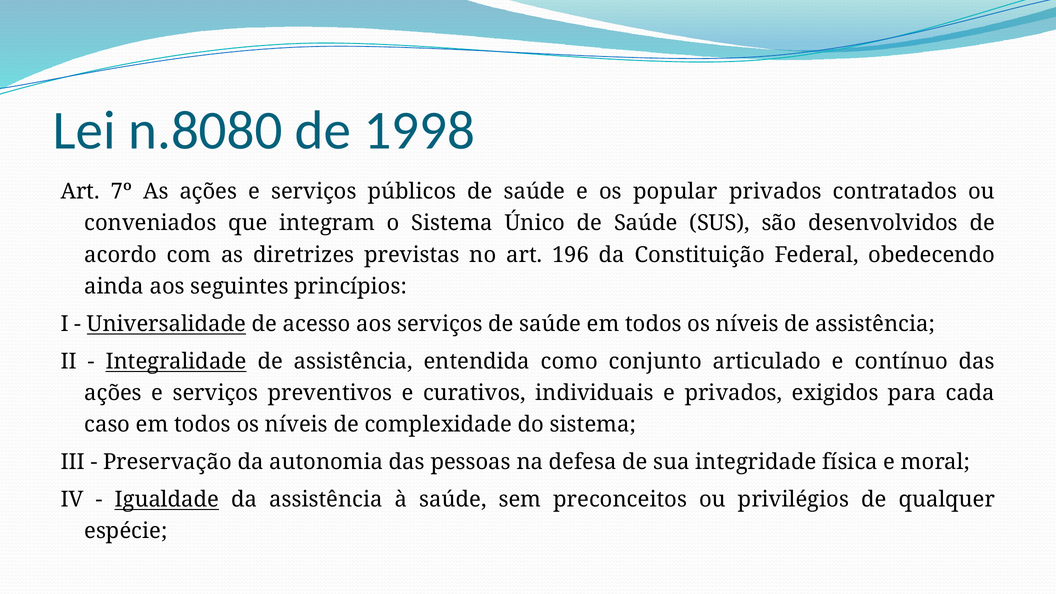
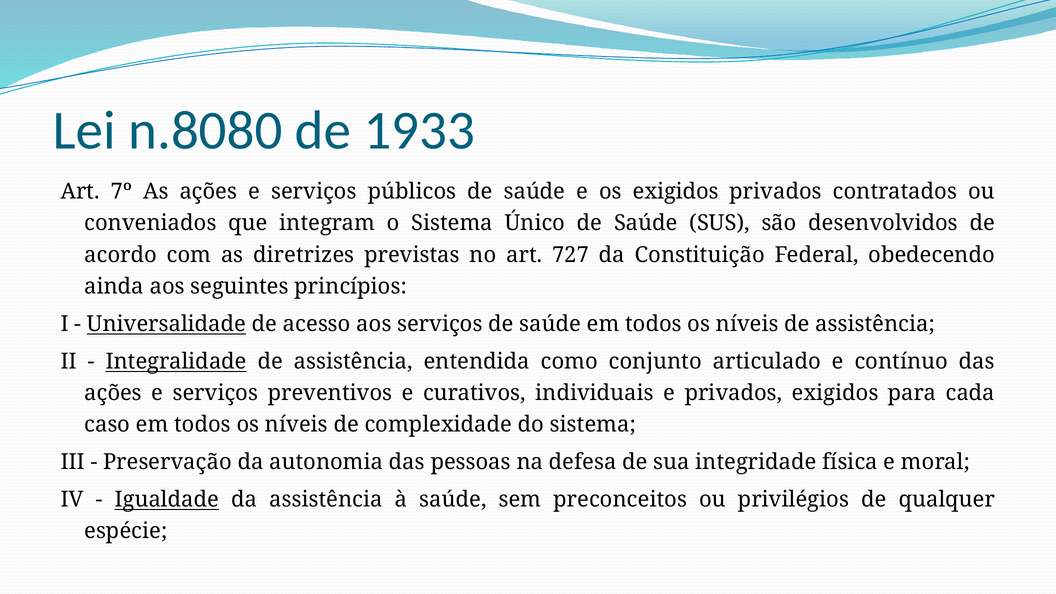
1998: 1998 -> 1933
os popular: popular -> exigidos
196: 196 -> 727
